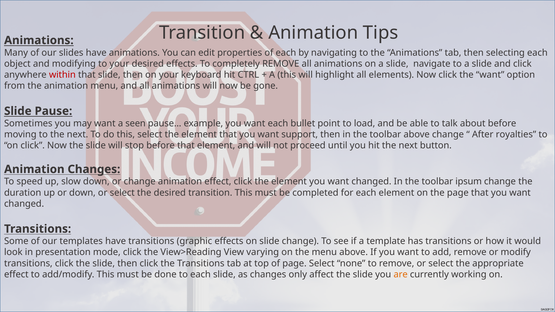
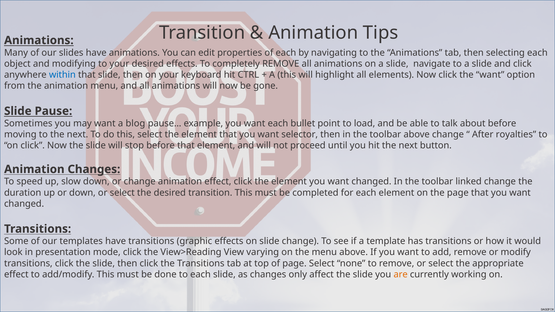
within colour: red -> blue
seen: seen -> blog
support: support -> selector
ipsum: ipsum -> linked
